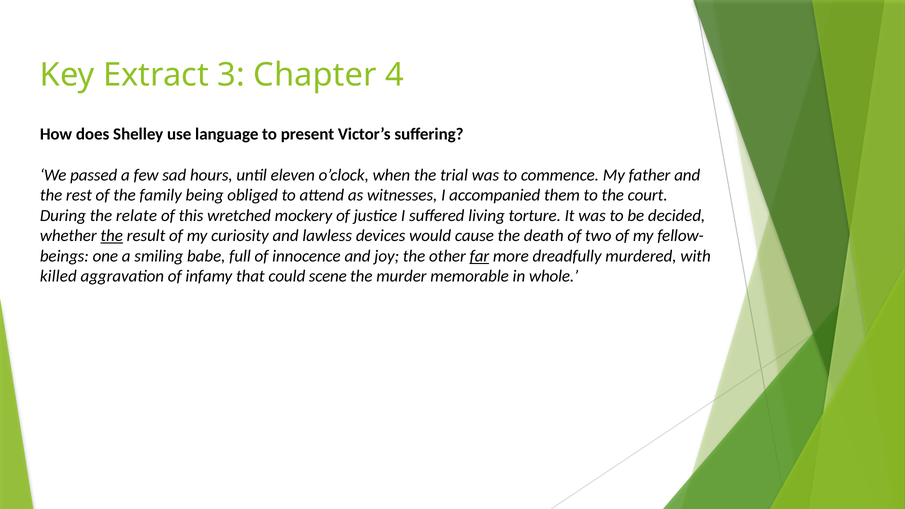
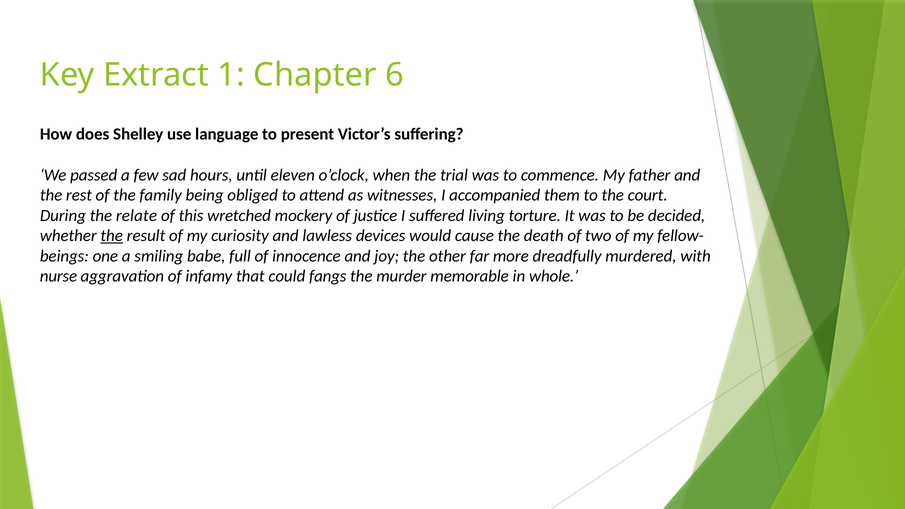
3: 3 -> 1
4: 4 -> 6
far underline: present -> none
killed: killed -> nurse
scene: scene -> fangs
